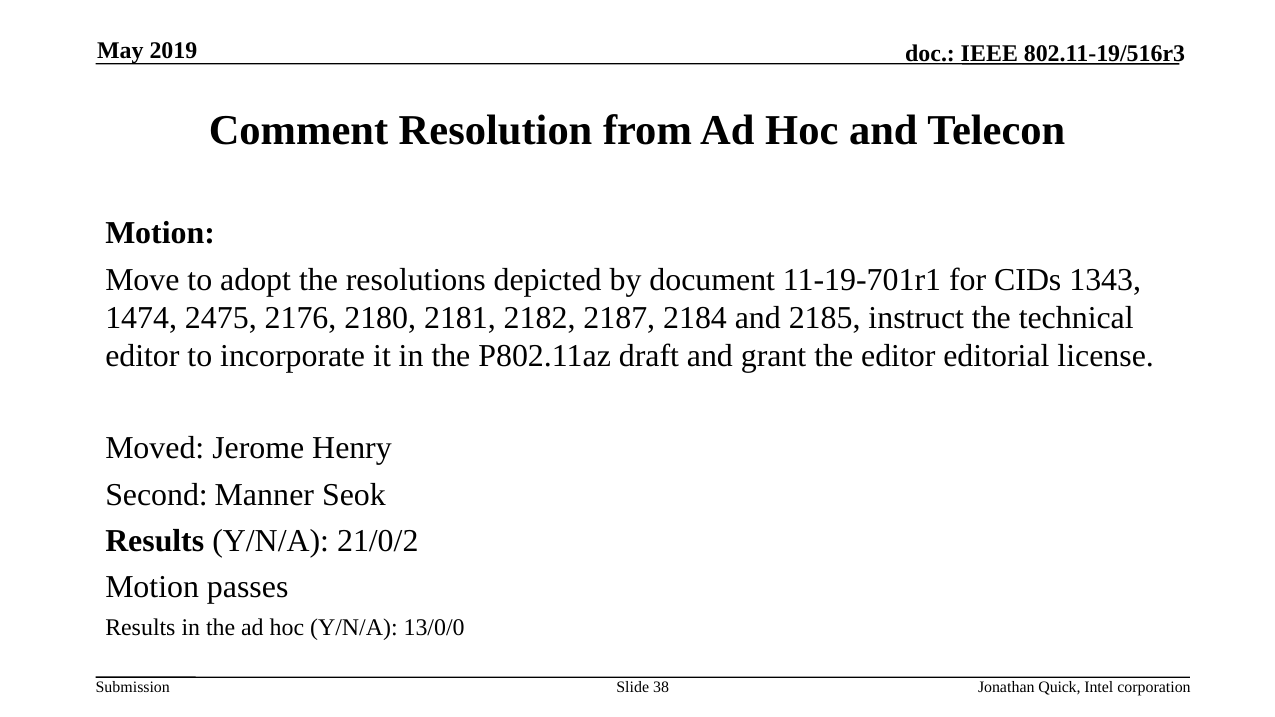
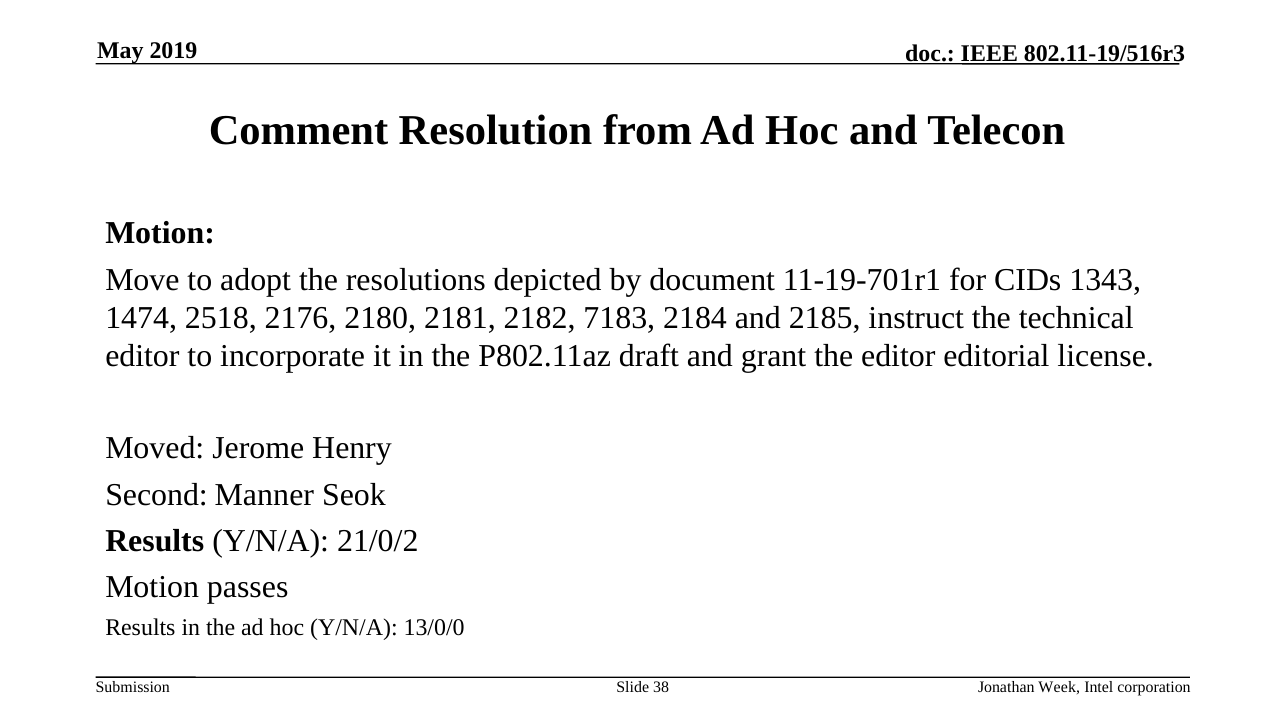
2475: 2475 -> 2518
2187: 2187 -> 7183
Quick: Quick -> Week
